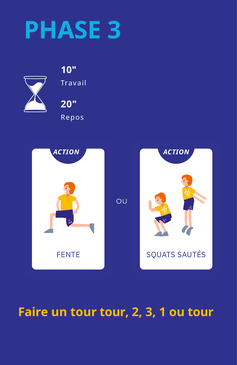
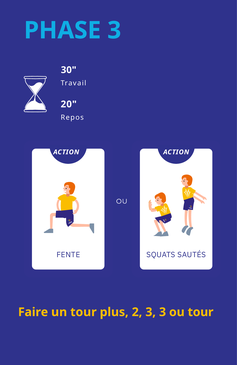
10: 10 -> 30
tour tour: tour -> plus
3 1: 1 -> 3
